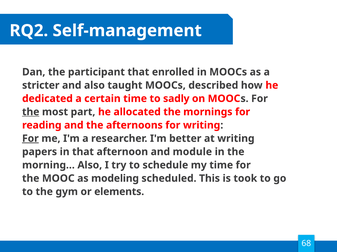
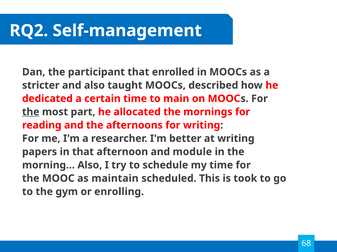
sadly: sadly -> main
For at (30, 139) underline: present -> none
modeling: modeling -> maintain
elements: elements -> enrolling
